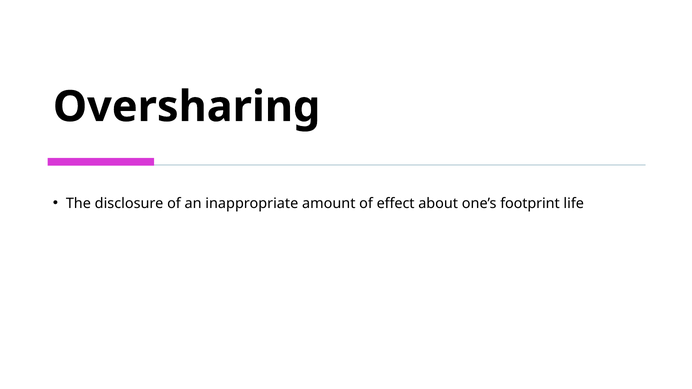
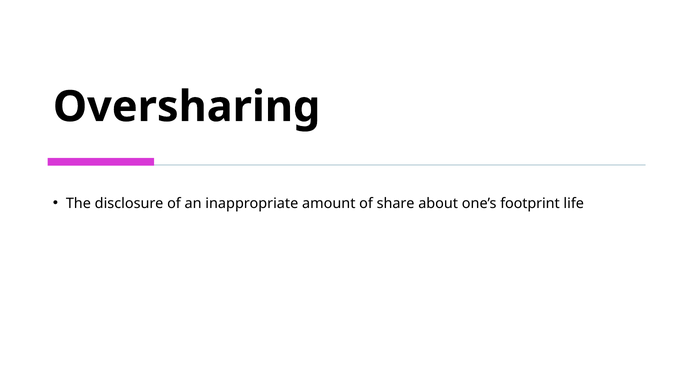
effect: effect -> share
